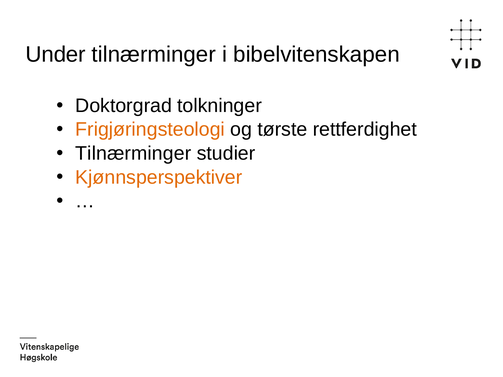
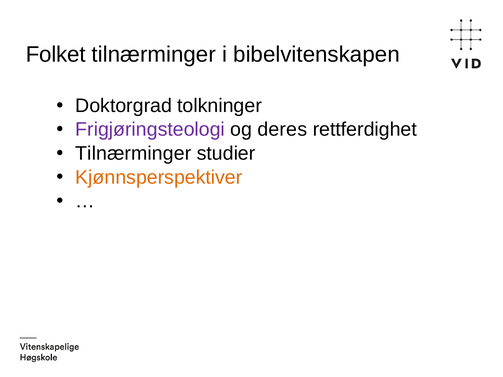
Under: Under -> Folket
Frigjøringsteologi colour: orange -> purple
tørste: tørste -> deres
